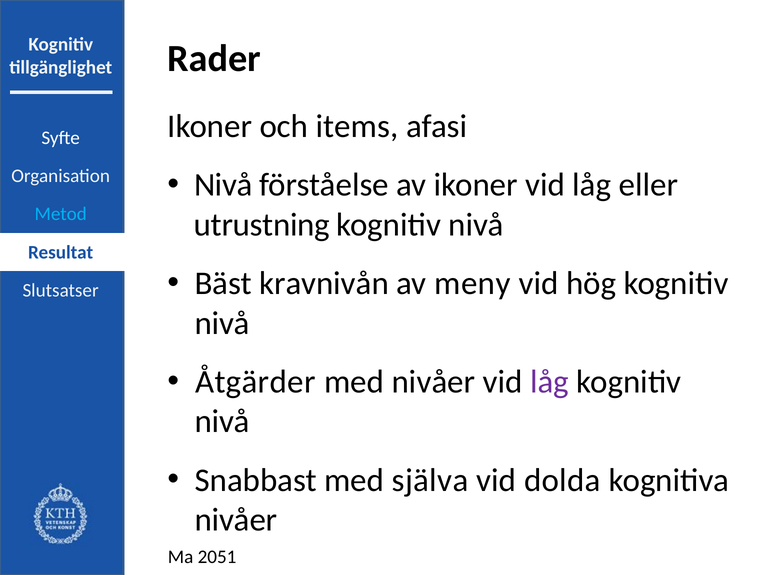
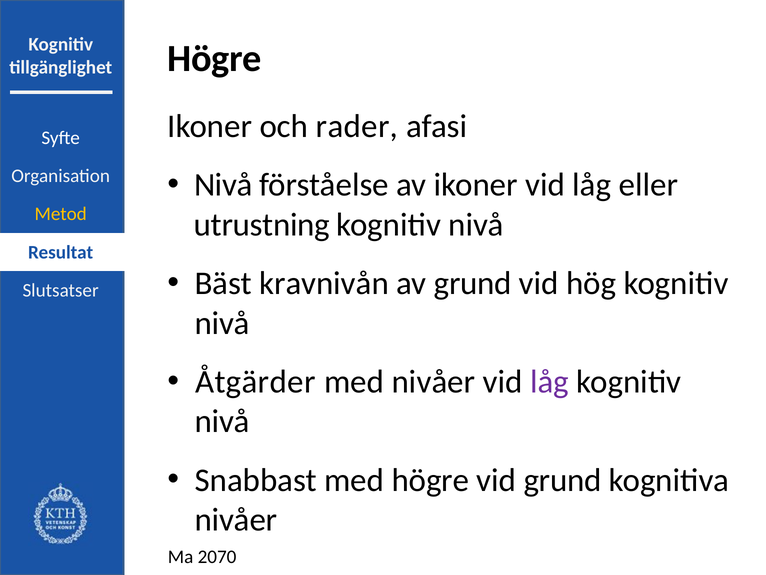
Rader at (214, 59): Rader -> Högre
items: items -> rader
Metod colour: light blue -> yellow
av meny: meny -> grund
med själva: själva -> högre
vid dolda: dolda -> grund
2051: 2051 -> 2070
